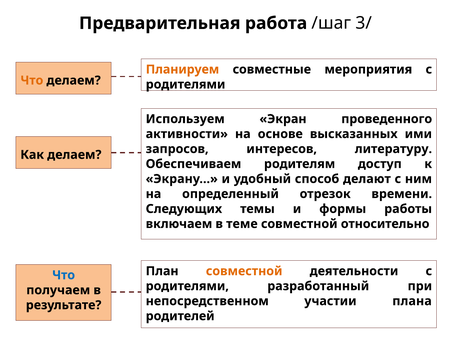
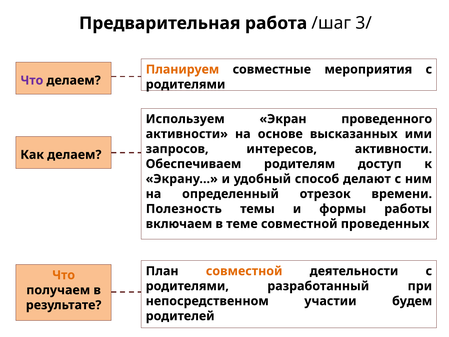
Что at (32, 80) colour: orange -> purple
интересов литературу: литературу -> активности
Следующих: Следующих -> Полезность
относительно: относительно -> проведенных
Что at (64, 275) colour: blue -> orange
плана: плана -> будем
